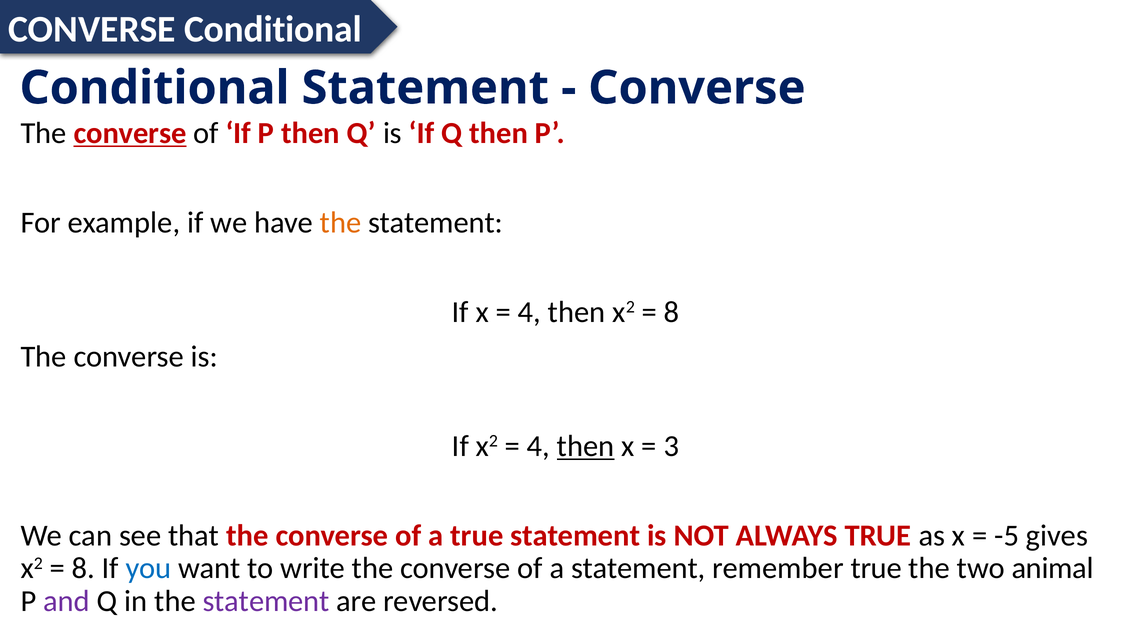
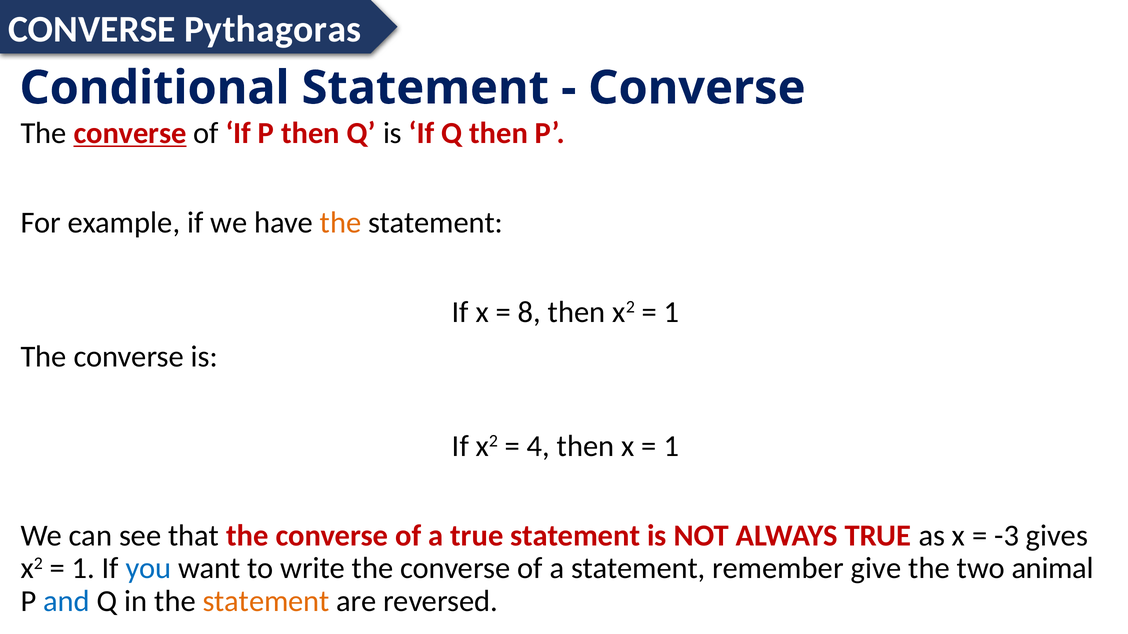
CONVERSE Conditional: Conditional -> Pythagoras
4 at (530, 312): 4 -> 8
8 at (672, 312): 8 -> 1
then at (586, 446) underline: present -> none
3 at (671, 446): 3 -> 1
-5: -5 -> -3
8 at (83, 569): 8 -> 1
remember true: true -> give
and colour: purple -> blue
statement at (266, 602) colour: purple -> orange
